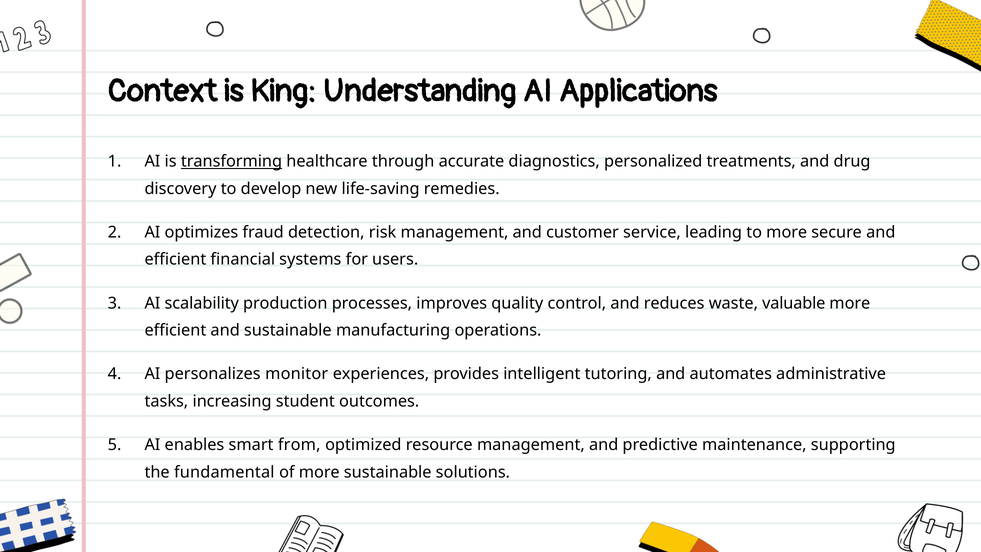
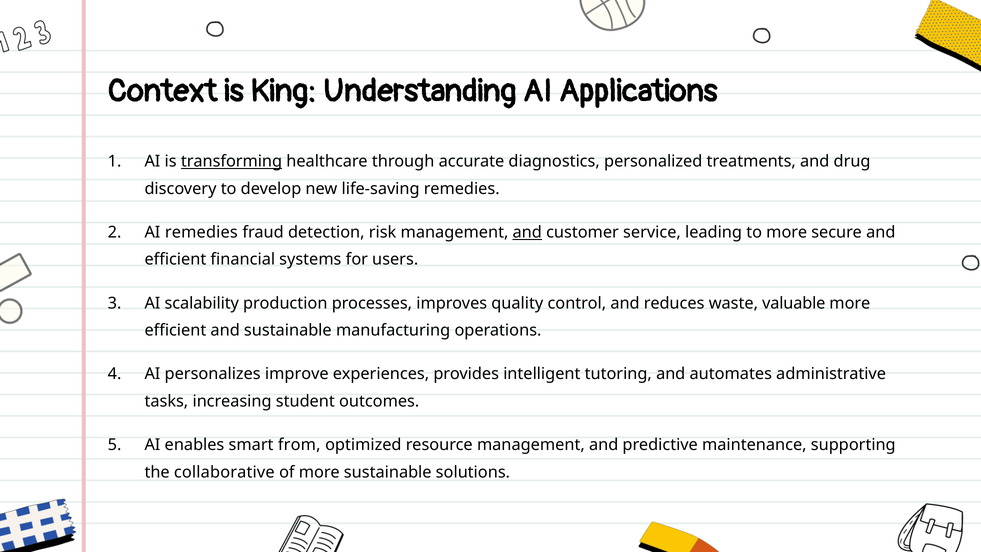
AI optimizes: optimizes -> remedies
and at (527, 232) underline: none -> present
monitor: monitor -> improve
fundamental: fundamental -> collaborative
